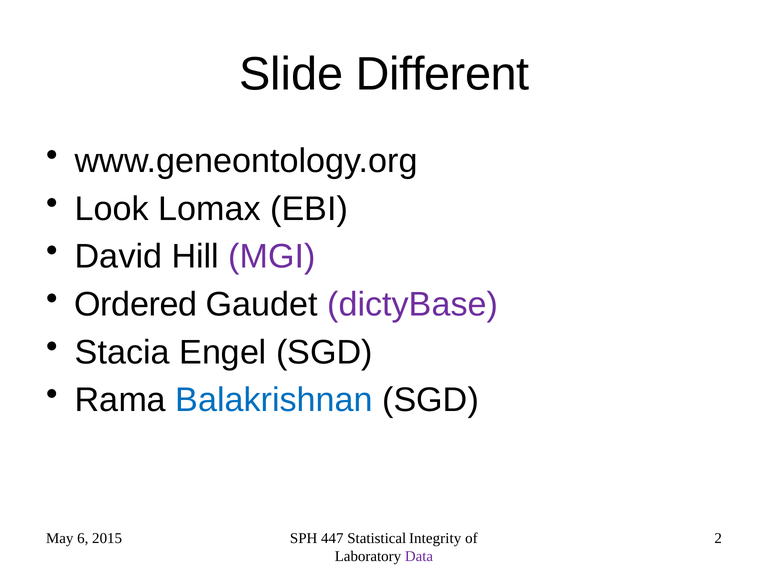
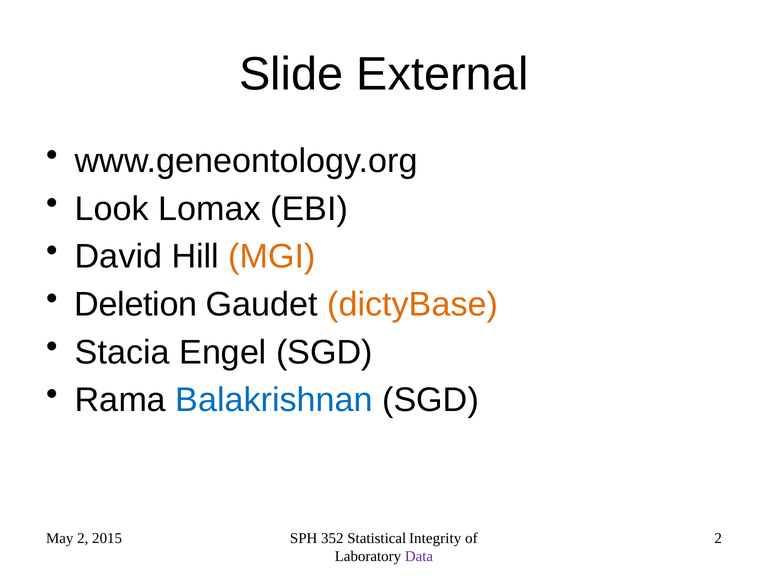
Different: Different -> External
MGI colour: purple -> orange
Ordered: Ordered -> Deletion
dictyBase colour: purple -> orange
May 6: 6 -> 2
447: 447 -> 352
